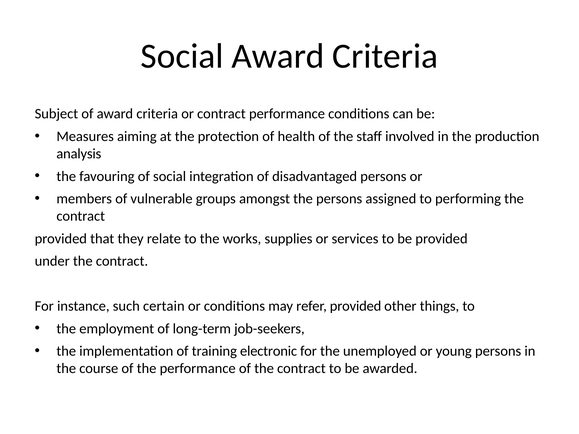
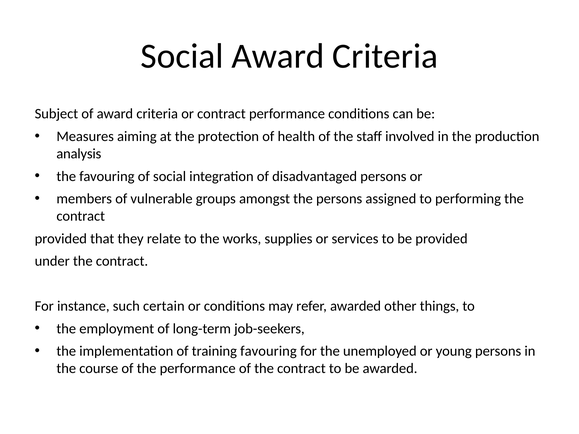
refer provided: provided -> awarded
training electronic: electronic -> favouring
